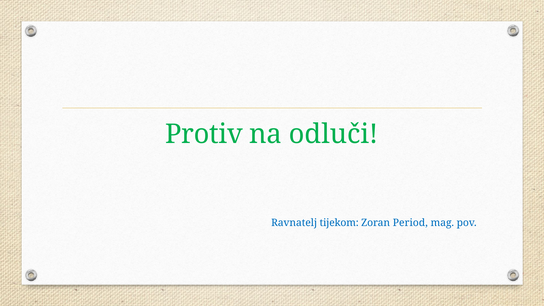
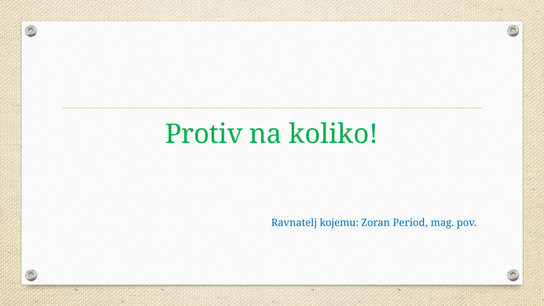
odluči: odluči -> koliko
tijekom: tijekom -> kojemu
